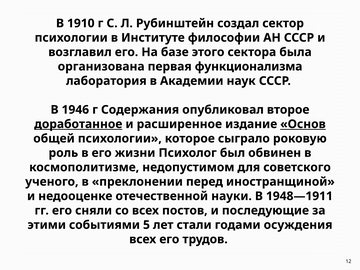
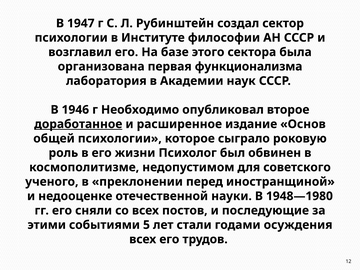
1910: 1910 -> 1947
Содержания: Содержания -> Необходимо
Основ underline: present -> none
1948—1911: 1948—1911 -> 1948—1980
